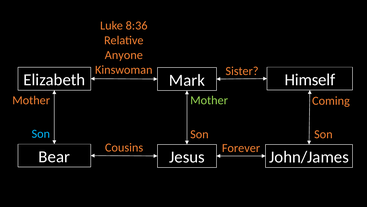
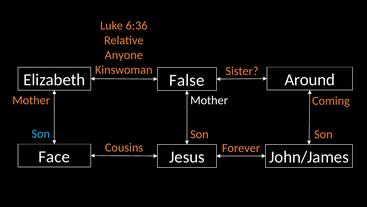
8:36: 8:36 -> 6:36
Himself: Himself -> Around
Mark: Mark -> False
Mother at (209, 100) colour: light green -> white
Bear: Bear -> Face
